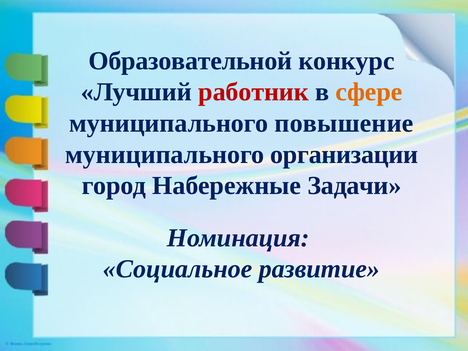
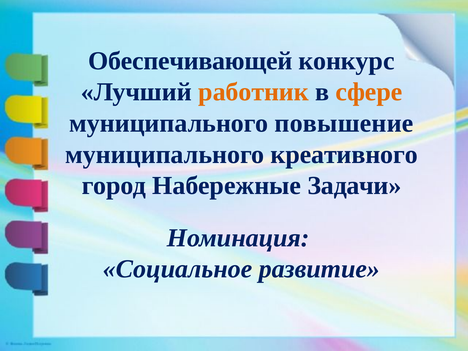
Образовательной: Образовательной -> Обеспечивающей
работник colour: red -> orange
организации: организации -> креативного
